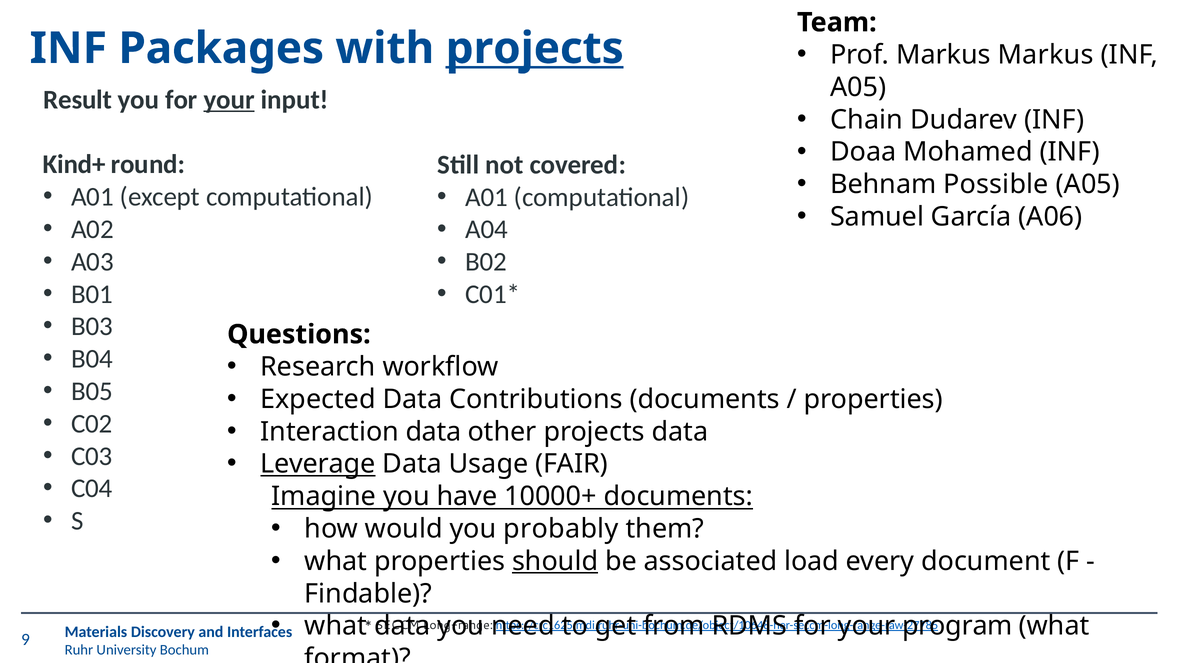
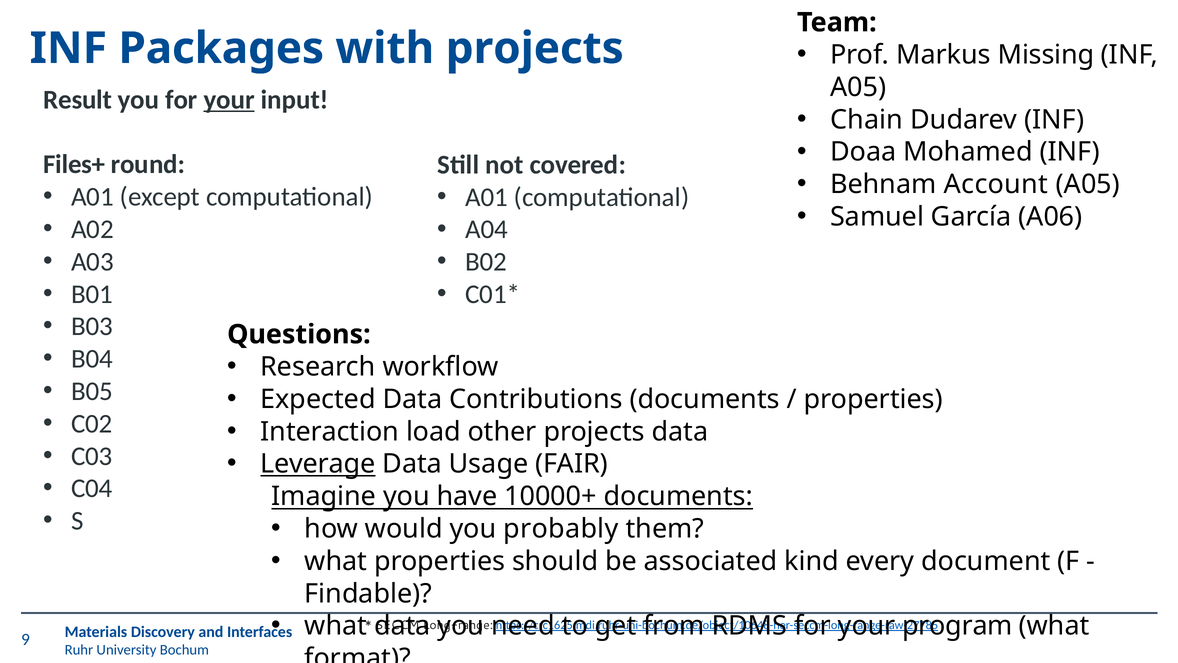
Markus Markus: Markus -> Missing
projects at (535, 48) underline: present -> none
Kind+: Kind+ -> Files+
Possible: Possible -> Account
Interaction data: data -> load
should underline: present -> none
load: load -> kind
